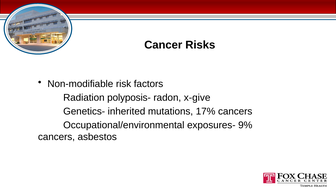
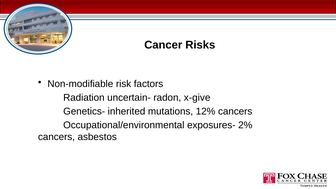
polyposis-: polyposis- -> uncertain-
17%: 17% -> 12%
9%: 9% -> 2%
